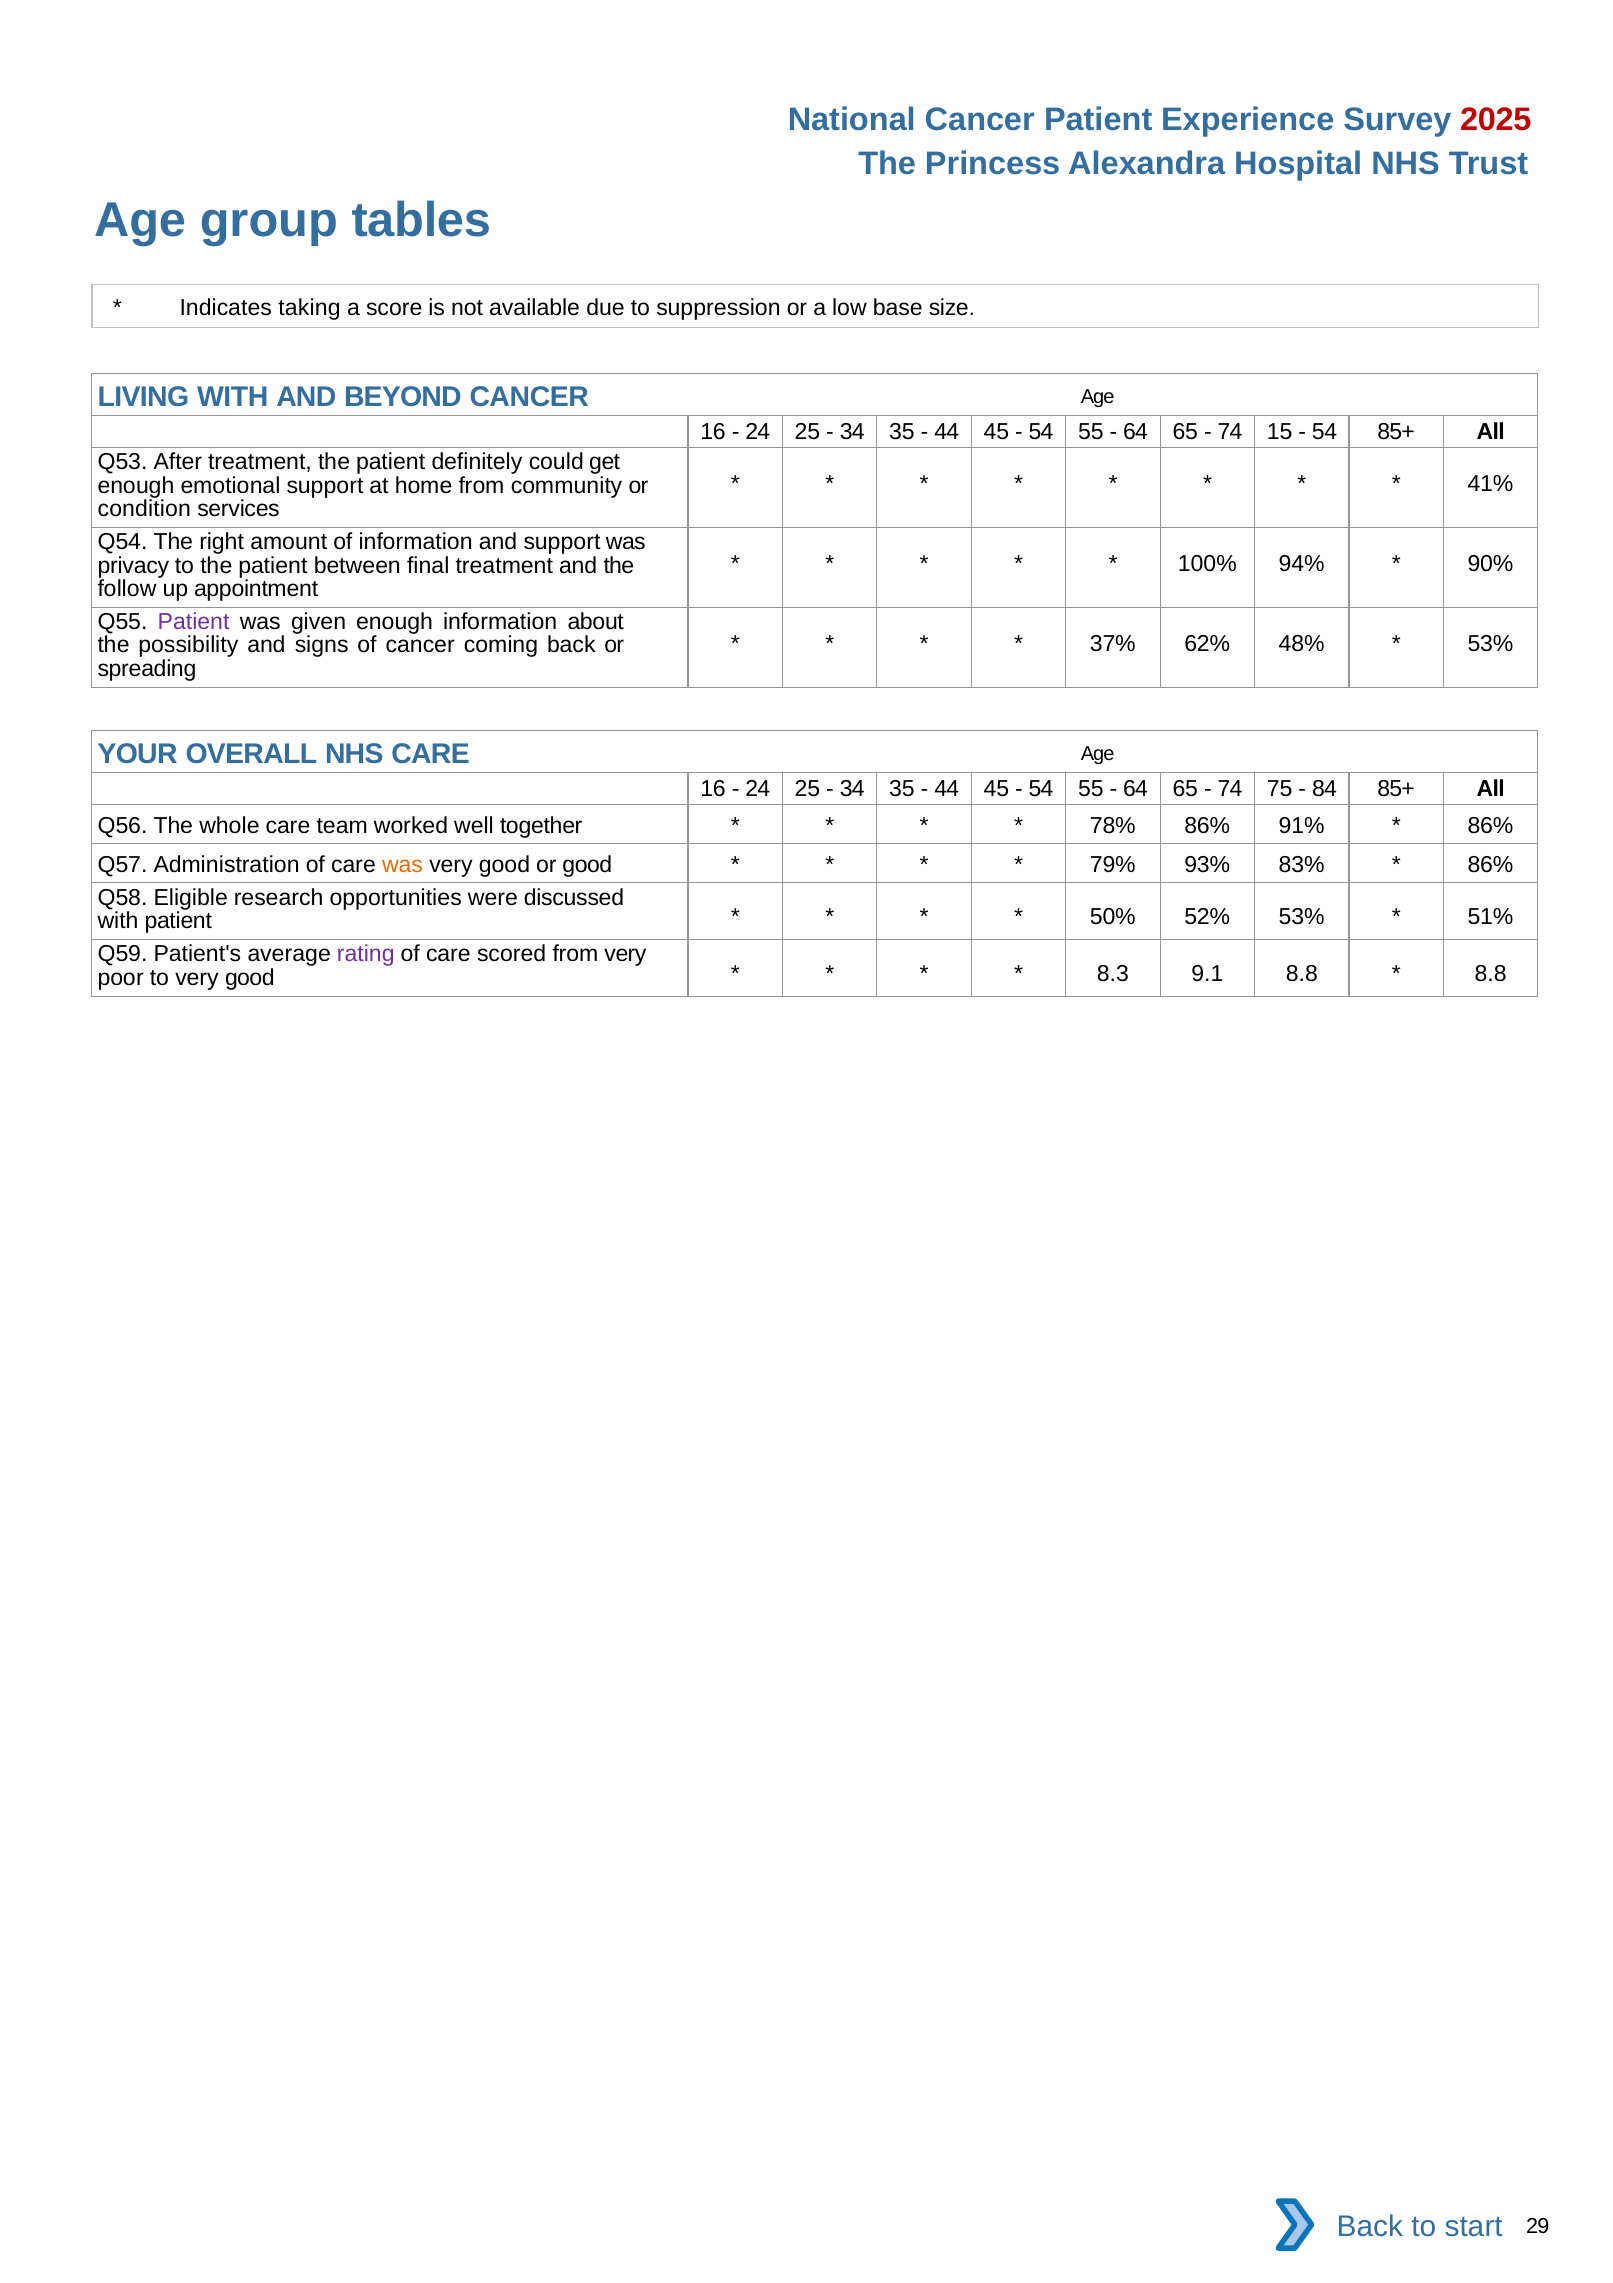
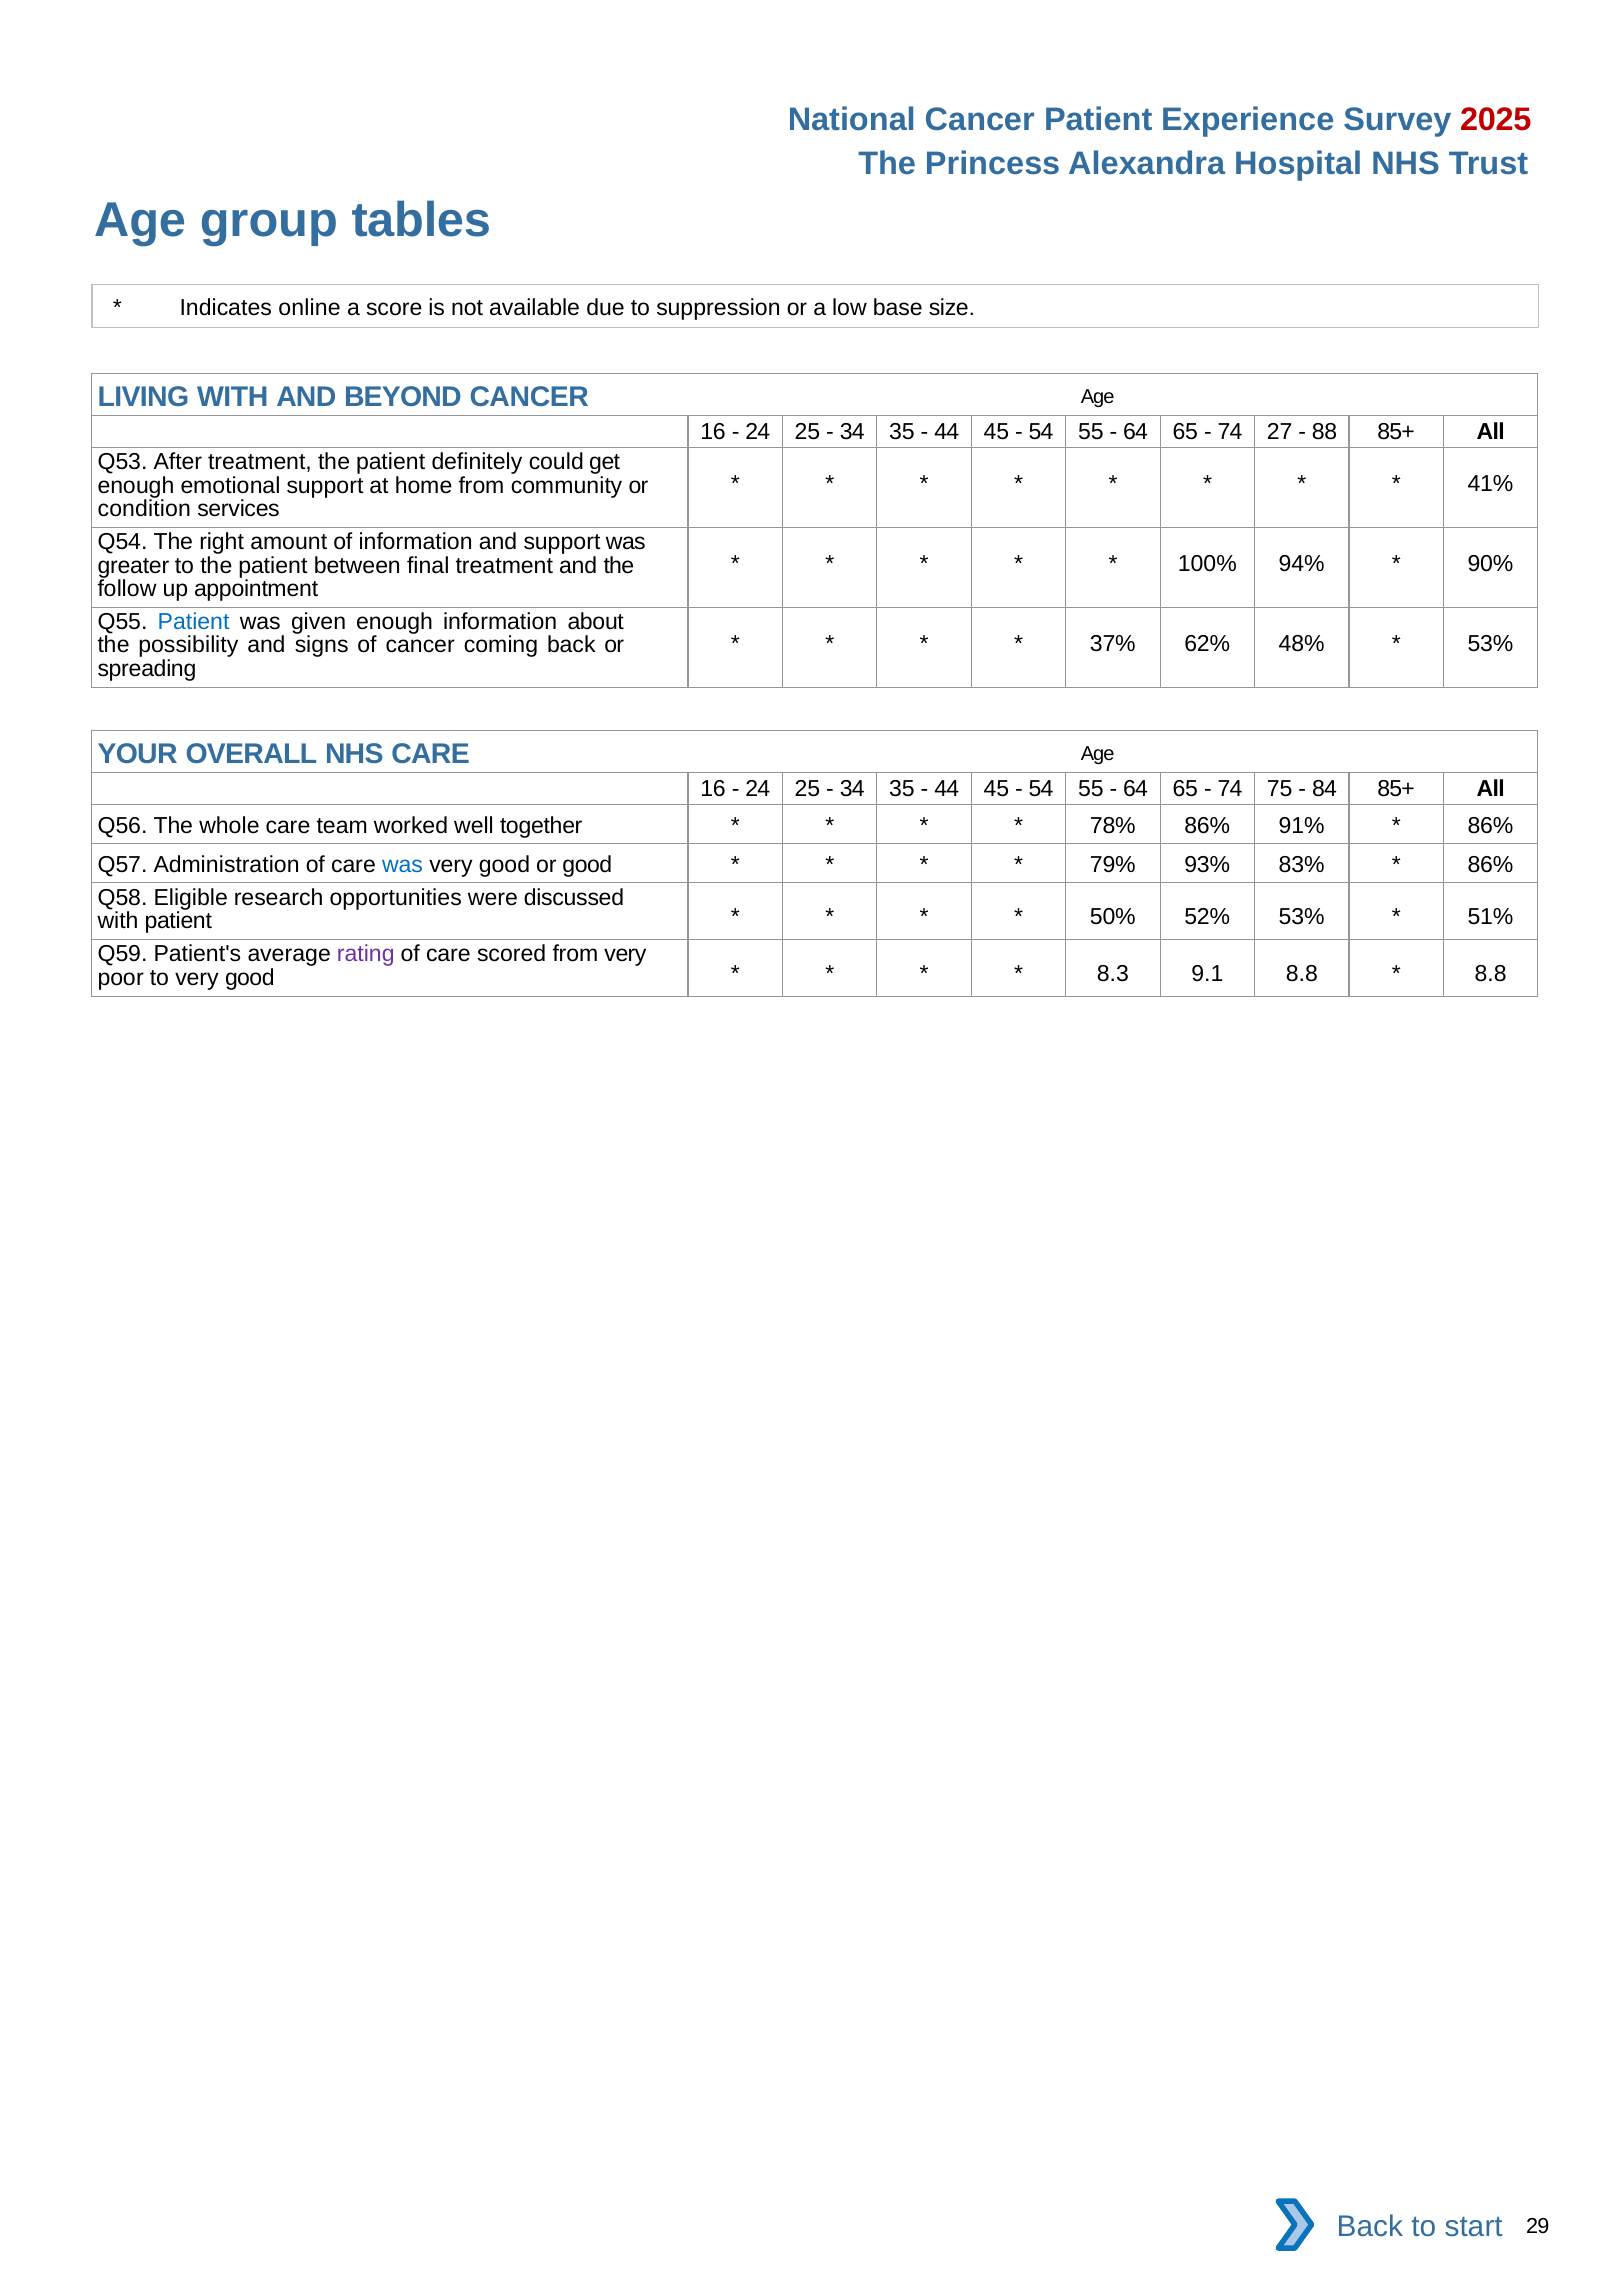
taking: taking -> online
15: 15 -> 27
54 at (1325, 432): 54 -> 88
privacy: privacy -> greater
Patient at (194, 622) colour: purple -> blue
was at (403, 865) colour: orange -> blue
